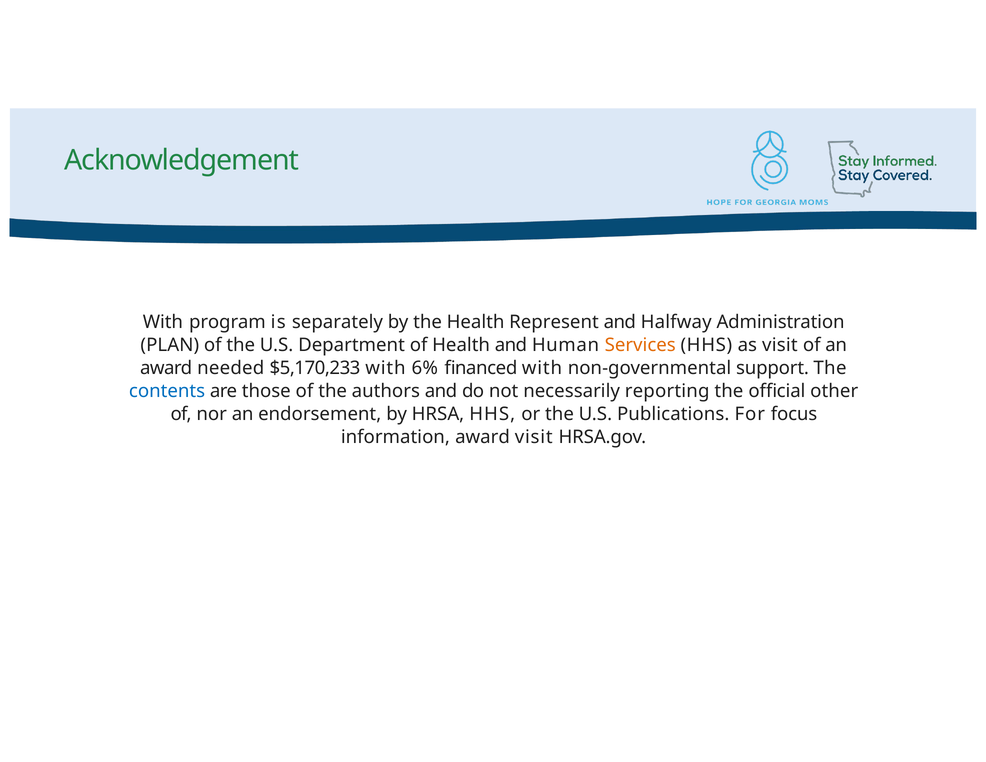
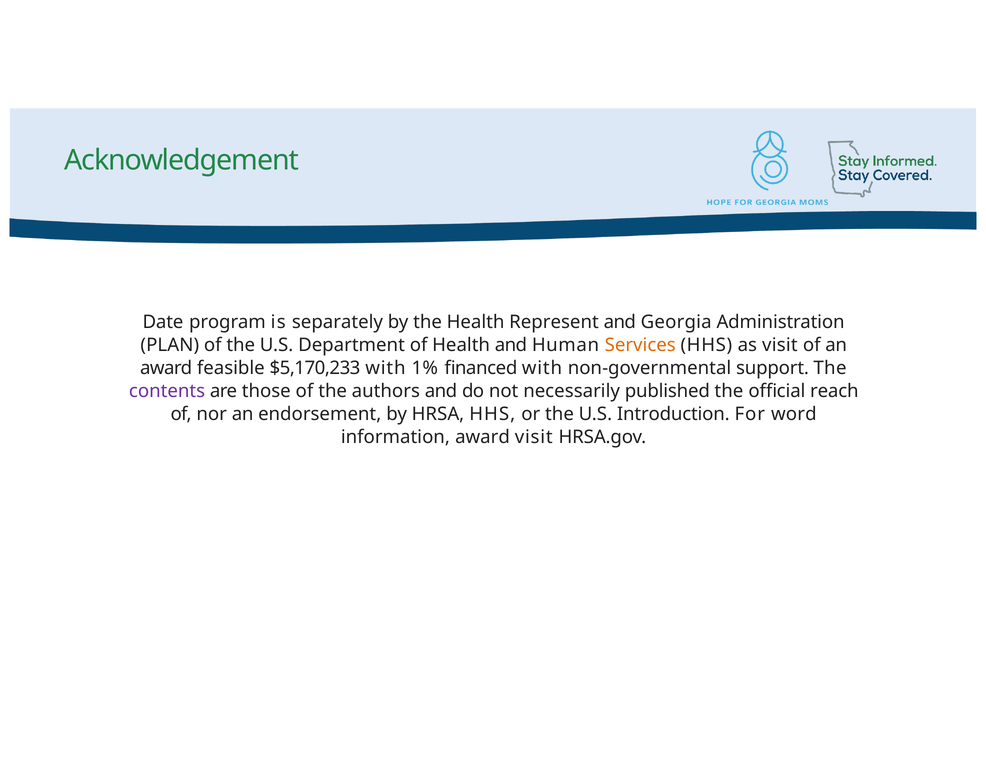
With at (163, 322): With -> Date
Halfway: Halfway -> Georgia
needed: needed -> feasible
6%: 6% -> 1%
contents colour: blue -> purple
reporting: reporting -> published
other: other -> reach
Publications: Publications -> Introduction
focus: focus -> word
